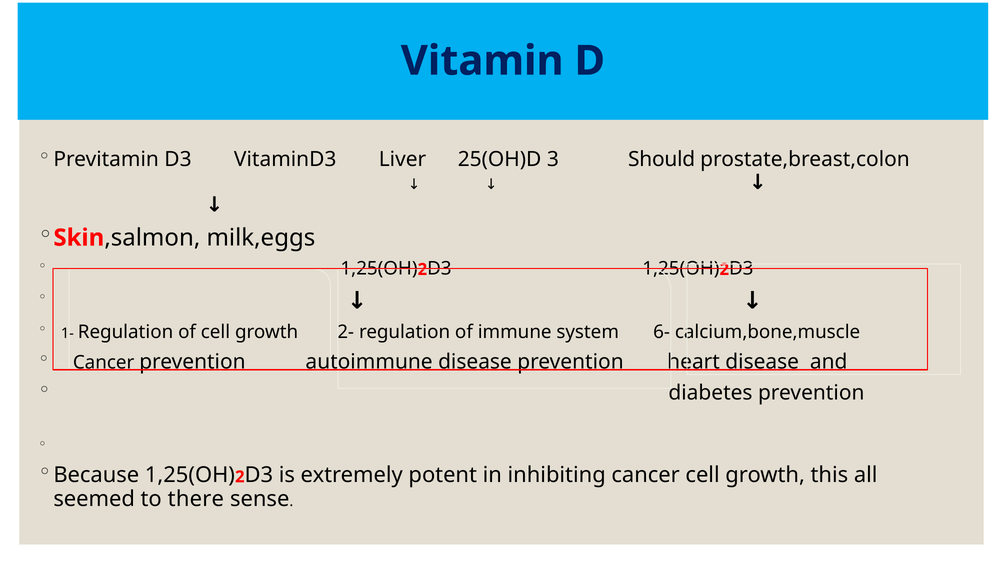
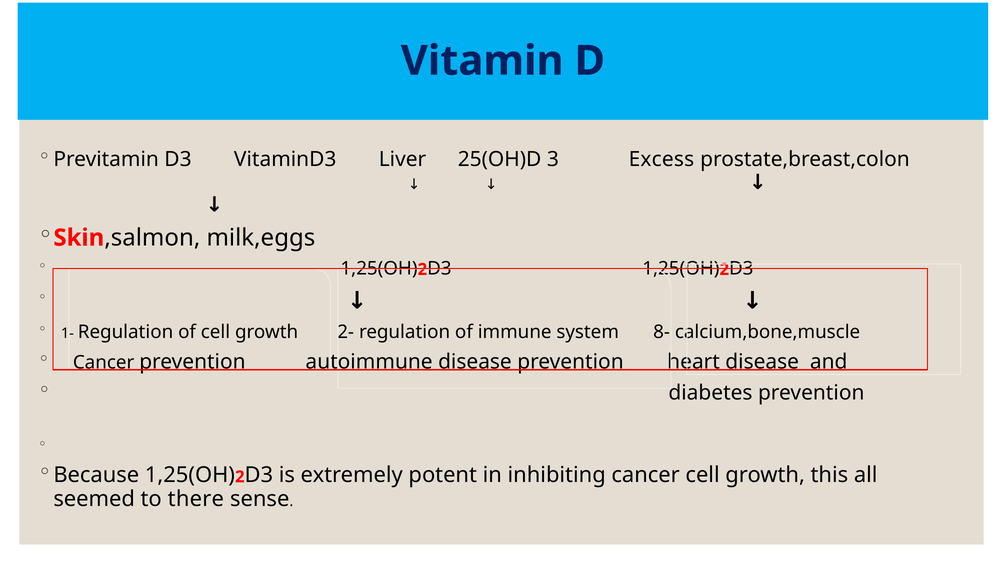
Should: Should -> Excess
6-: 6- -> 8-
